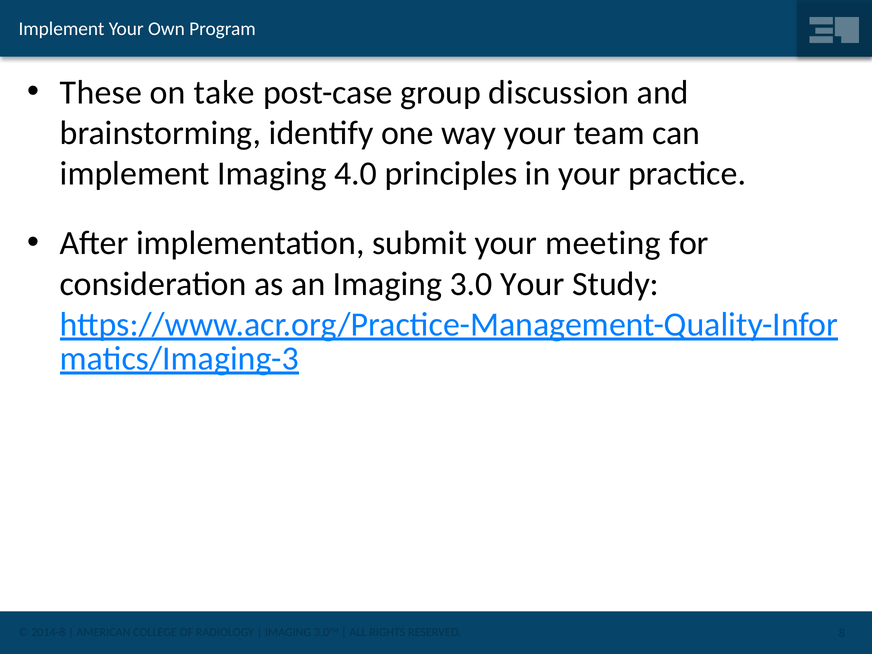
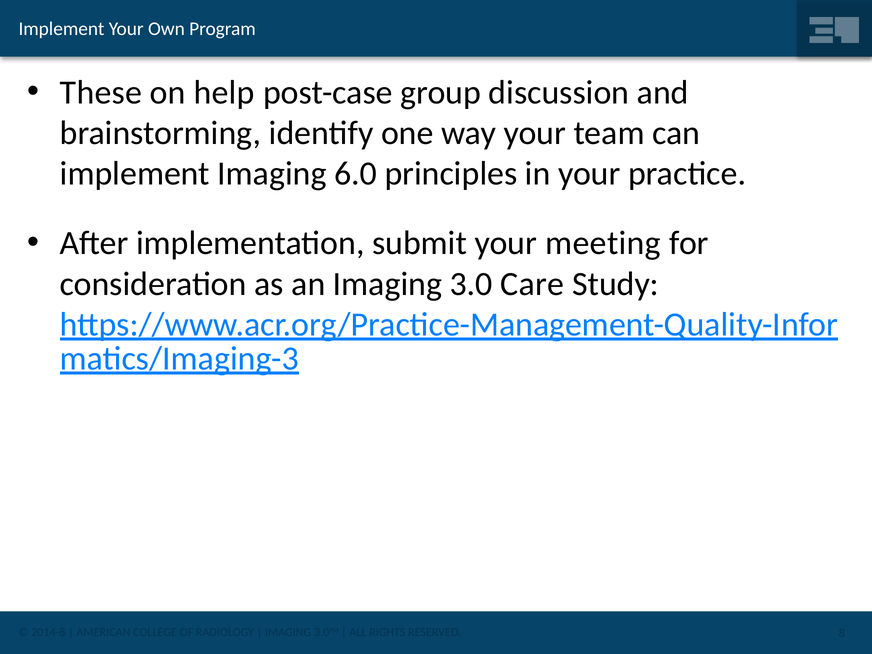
take: take -> help
4.0: 4.0 -> 6.0
3.0 Your: Your -> Care
